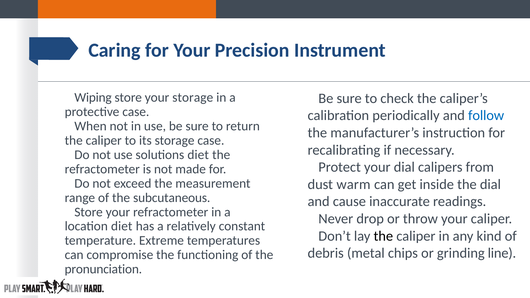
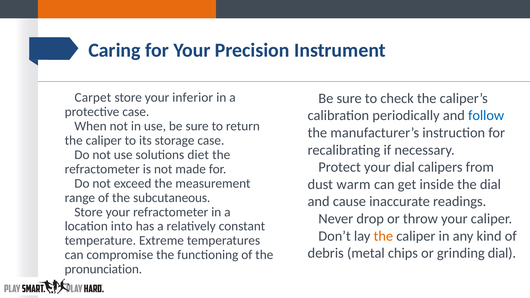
Wiping: Wiping -> Carpet
your storage: storage -> inferior
location diet: diet -> into
the at (383, 236) colour: black -> orange
grinding line: line -> dial
